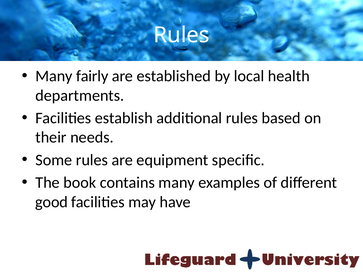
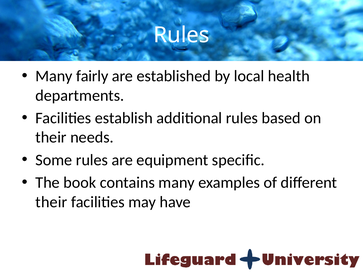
good at (52, 202): good -> their
